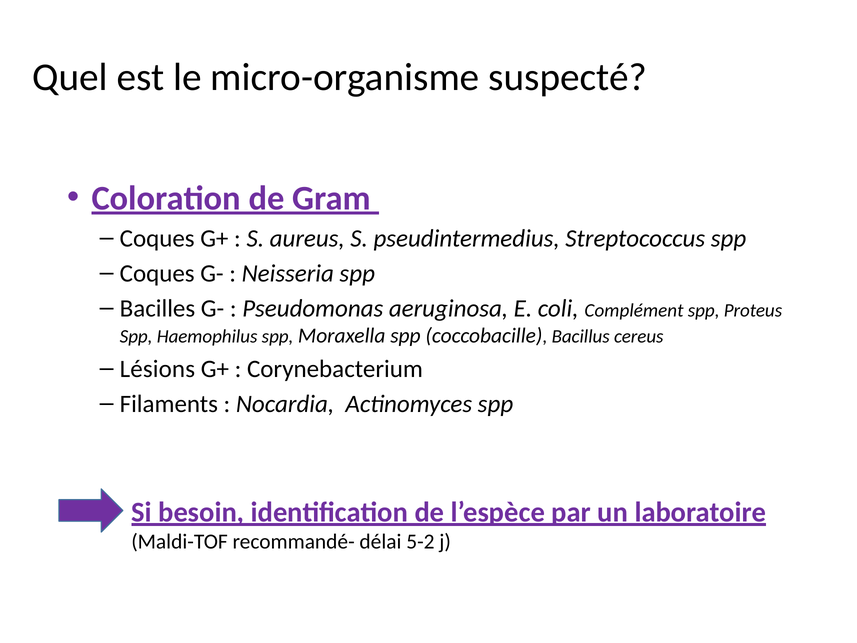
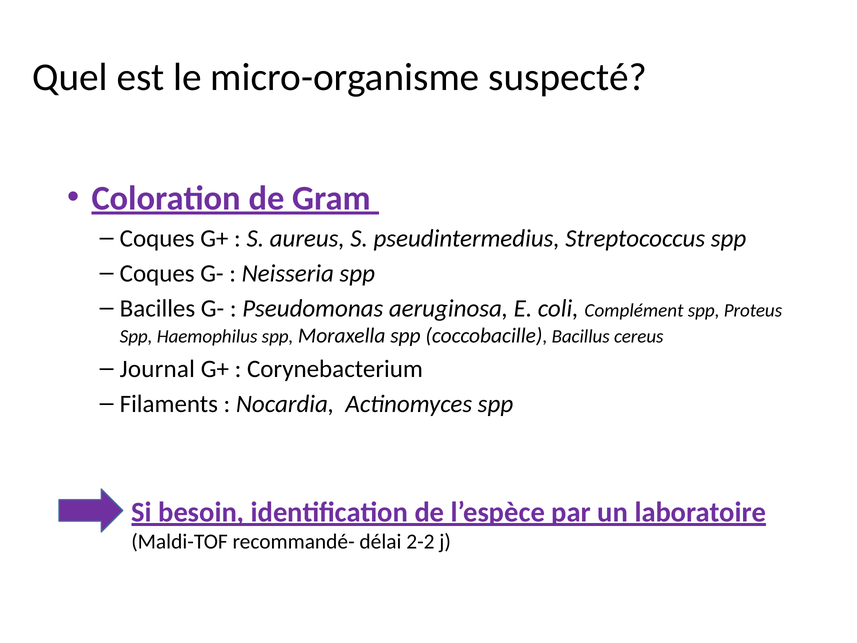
Lésions: Lésions -> Journal
5-2: 5-2 -> 2-2
